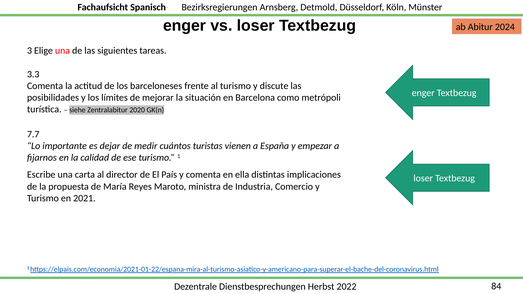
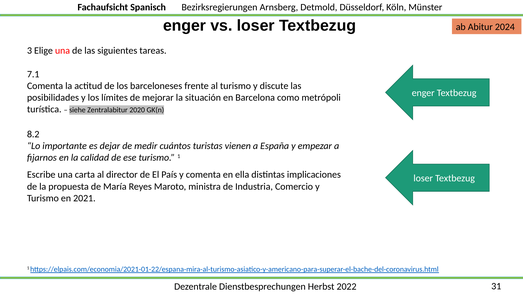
3.3: 3.3 -> 7.1
7.7: 7.7 -> 8.2
84: 84 -> 31
